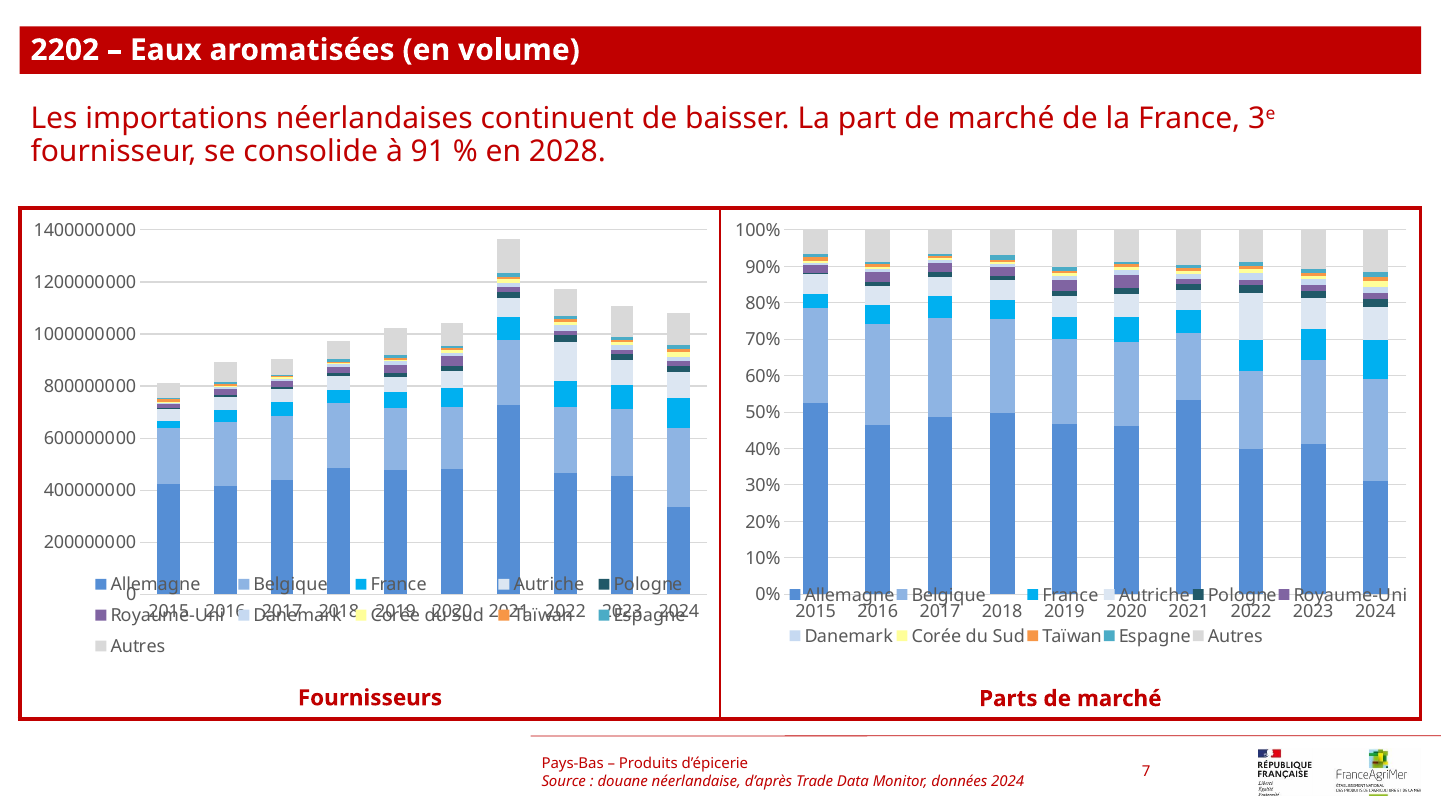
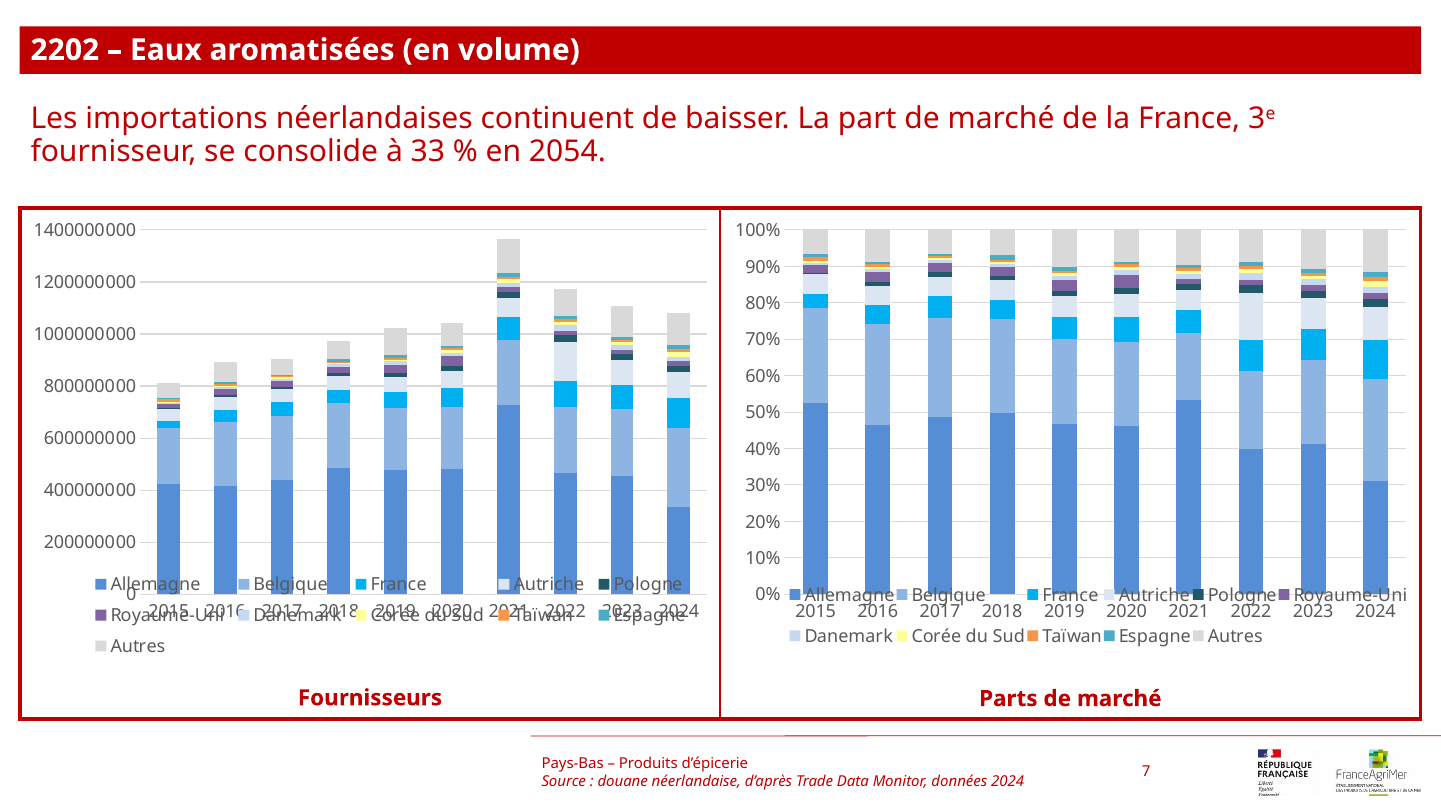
91: 91 -> 33
2028: 2028 -> 2054
